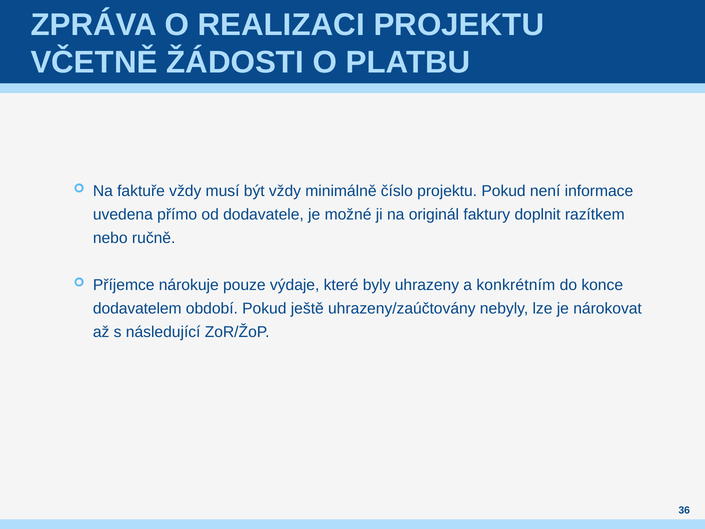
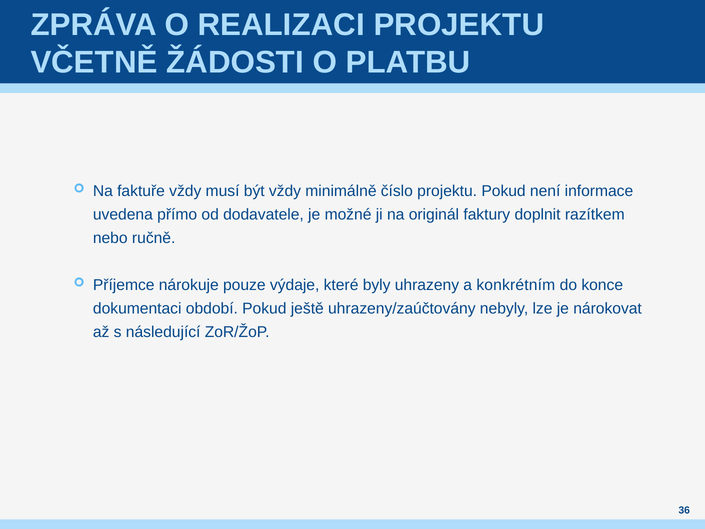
dodavatelem: dodavatelem -> dokumentaci
